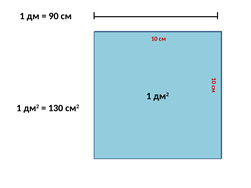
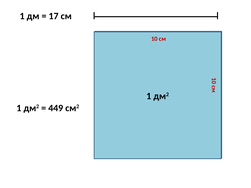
90: 90 -> 17
130: 130 -> 449
